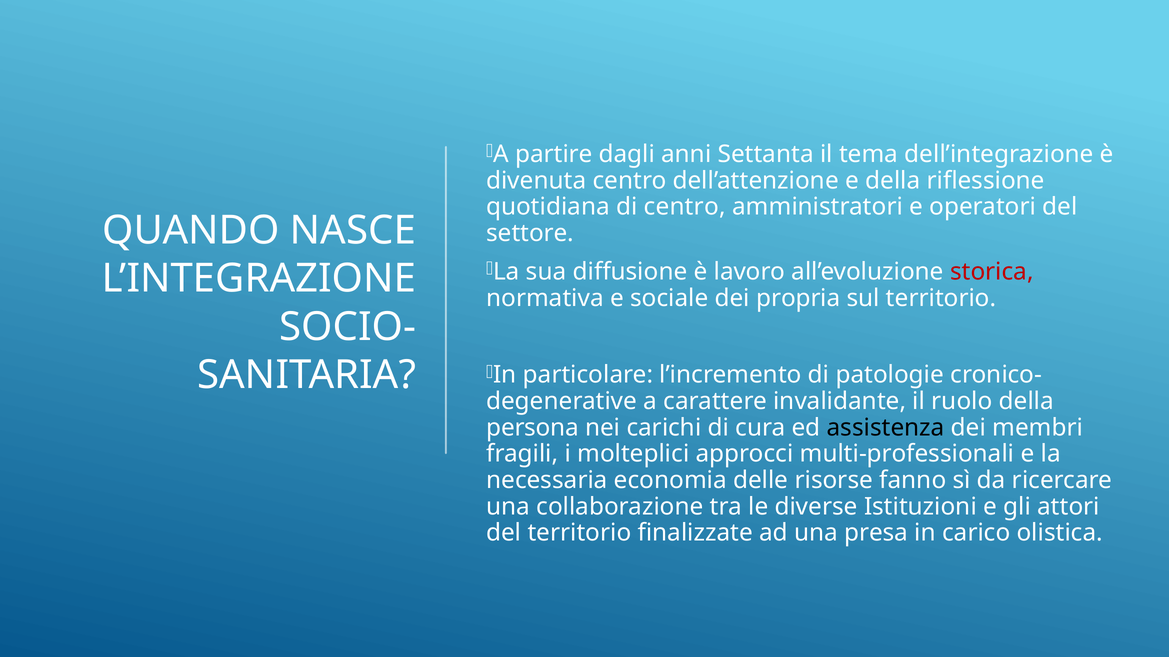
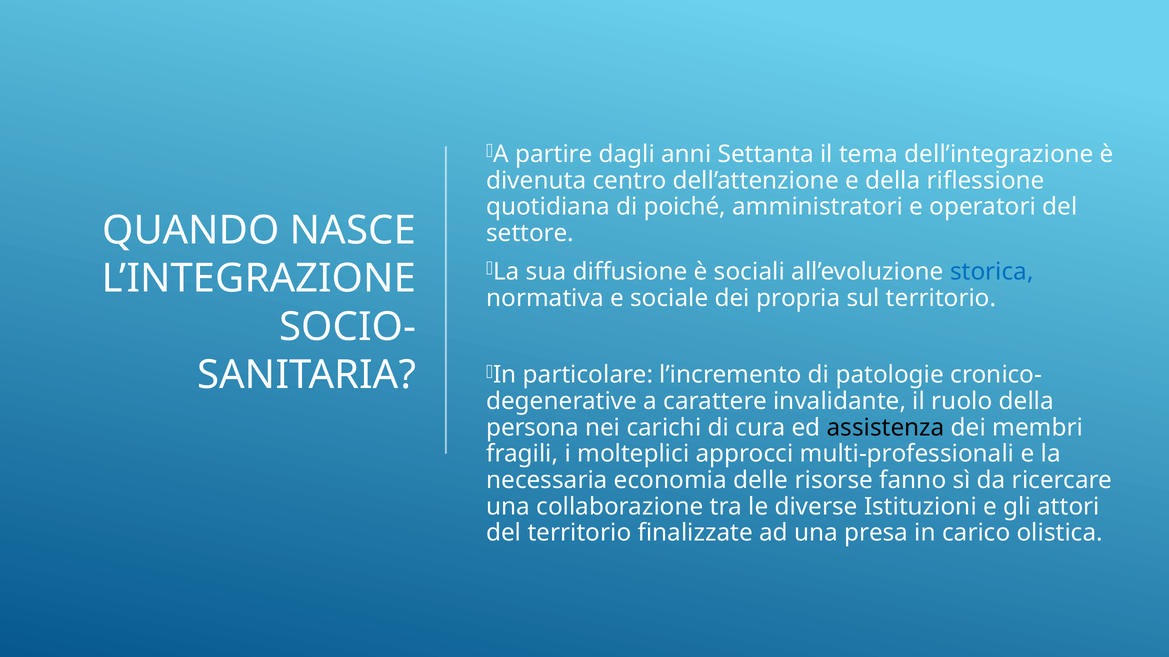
di centro: centro -> poiché
lavoro: lavoro -> sociali
storica colour: red -> blue
